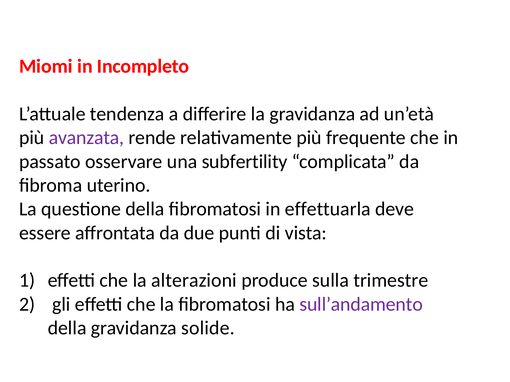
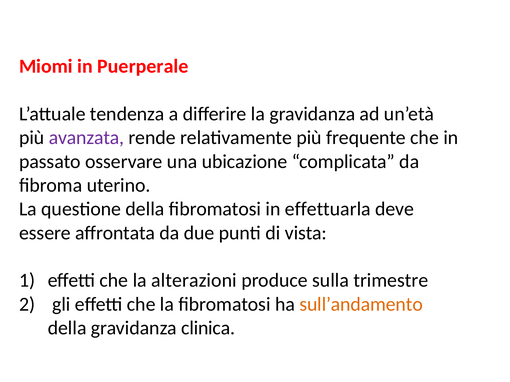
Incompleto: Incompleto -> Puerperale
subfertility: subfertility -> ubicazione
sull’andamento colour: purple -> orange
solide: solide -> clinica
